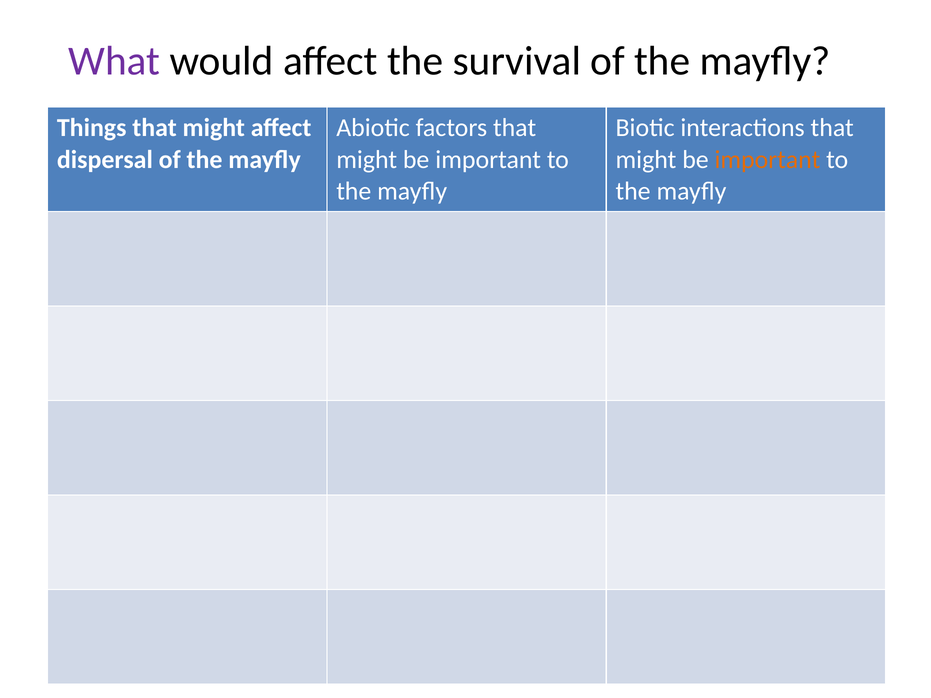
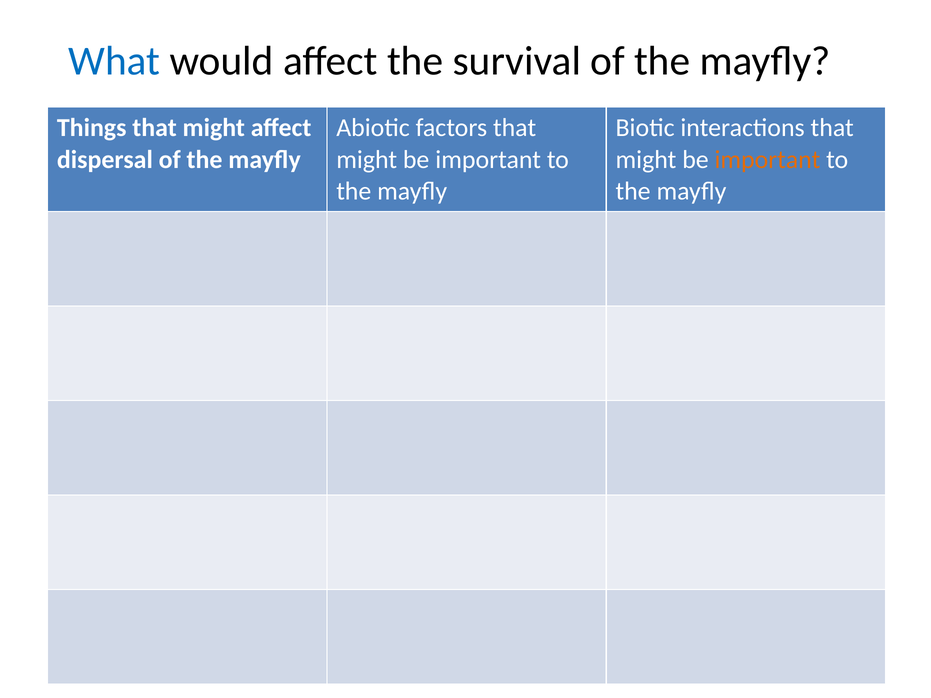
What colour: purple -> blue
